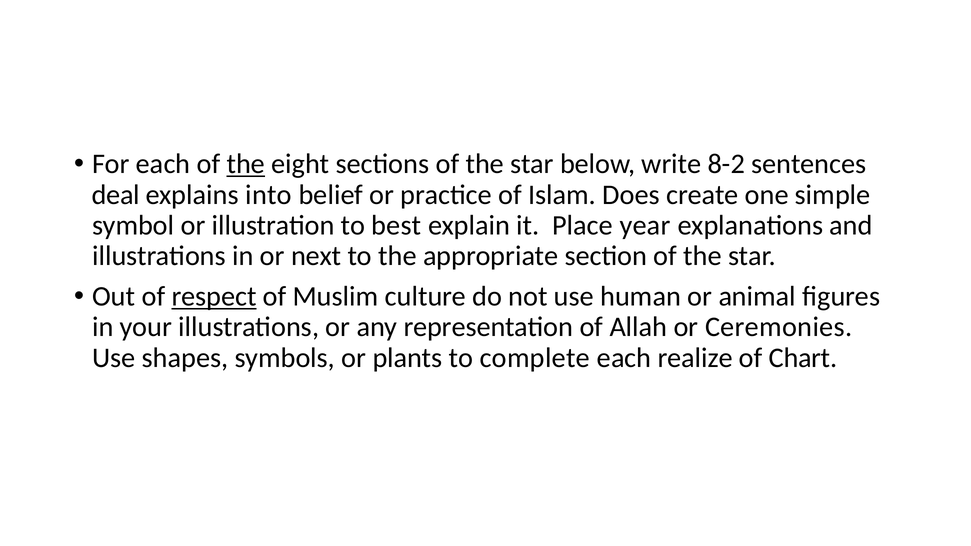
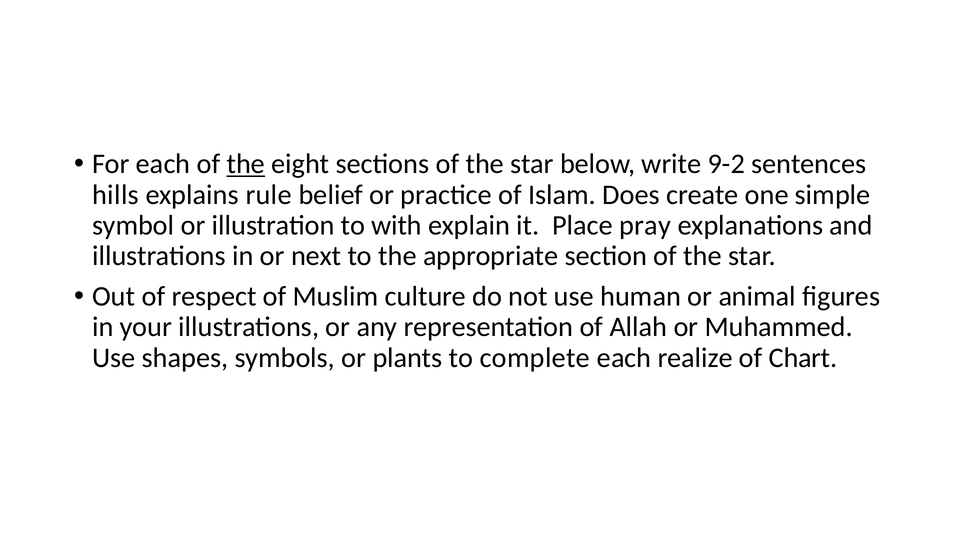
8-2: 8-2 -> 9-2
deal: deal -> hills
into: into -> rule
best: best -> with
year: year -> pray
respect underline: present -> none
Ceremonies: Ceremonies -> Muhammed
